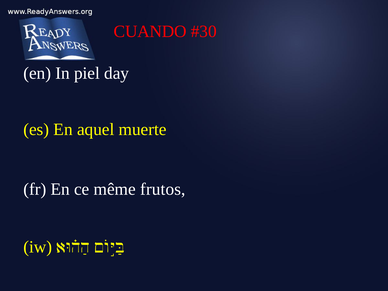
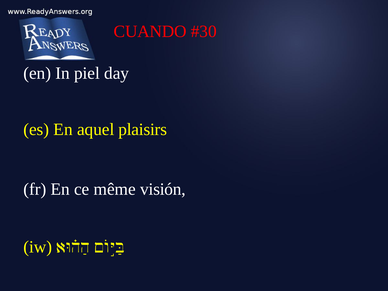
muerte: muerte -> plaisirs
frutos: frutos -> visión
